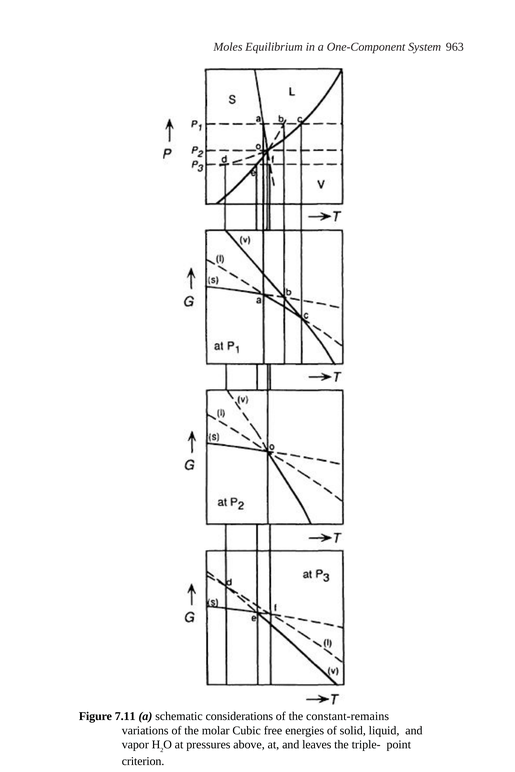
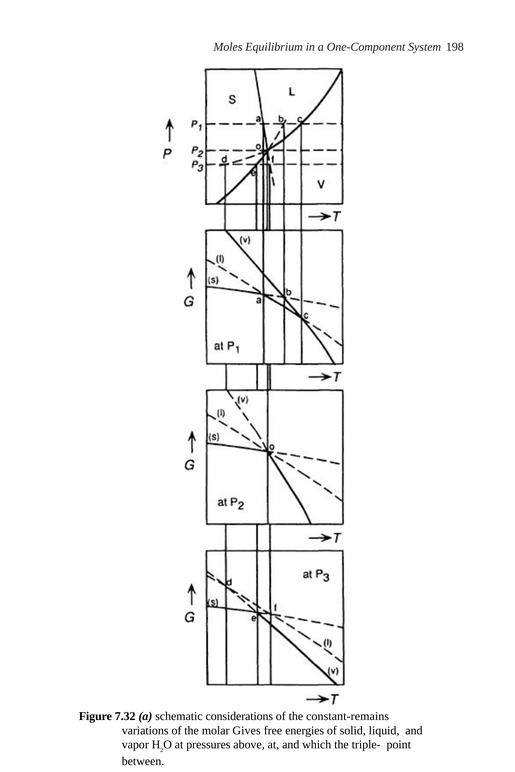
963: 963 -> 198
7.11: 7.11 -> 7.32
Cubic: Cubic -> Gives
leaves: leaves -> which
criterion: criterion -> between
